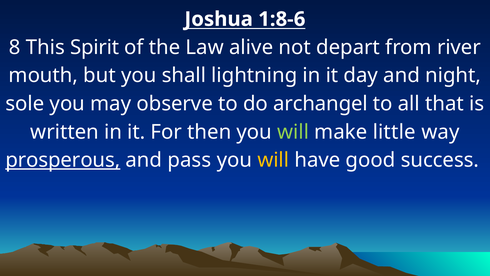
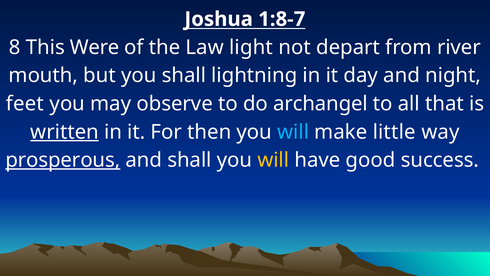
1:8-6: 1:8-6 -> 1:8-7
Spirit: Spirit -> Were
alive: alive -> light
sole: sole -> feet
written underline: none -> present
will at (293, 132) colour: light green -> light blue
and pass: pass -> shall
